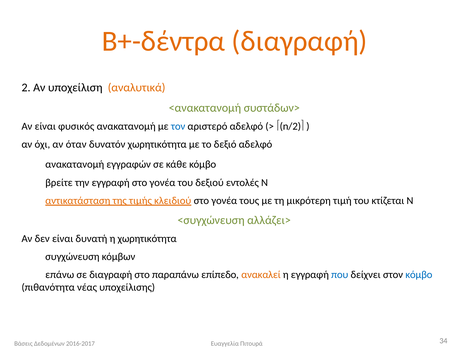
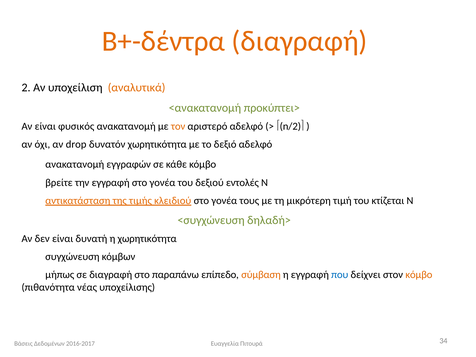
συστάδων>: συστάδων> -> προκύπτει>
τον colour: blue -> orange
όταν: όταν -> drop
αλλάζει>: αλλάζει> -> δηλαδή>
επάνω: επάνω -> μήπως
ανακαλεί: ανακαλεί -> σύμβαση
κόμβο at (419, 275) colour: blue -> orange
